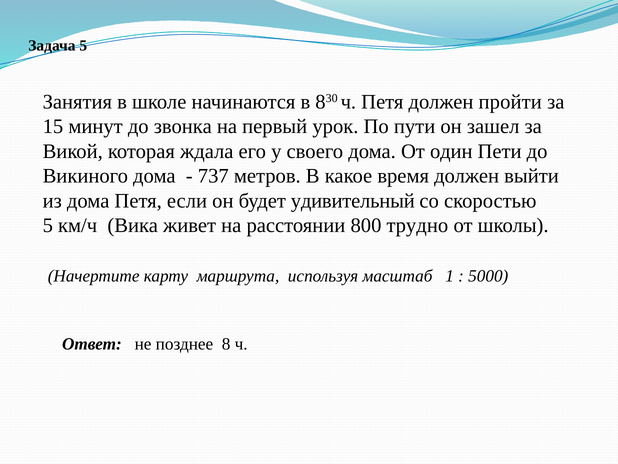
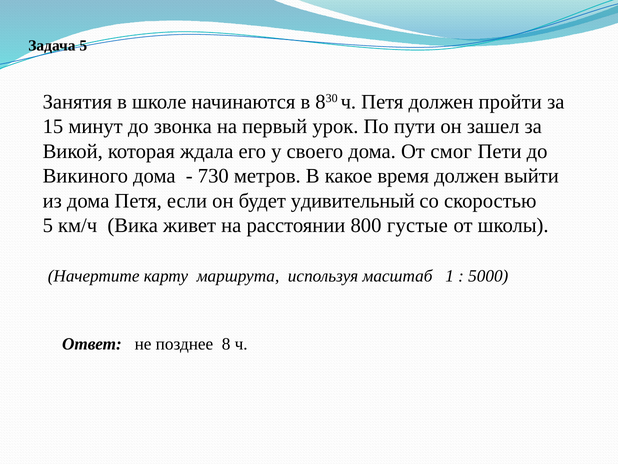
один: один -> смог
737: 737 -> 730
трудно: трудно -> густые
